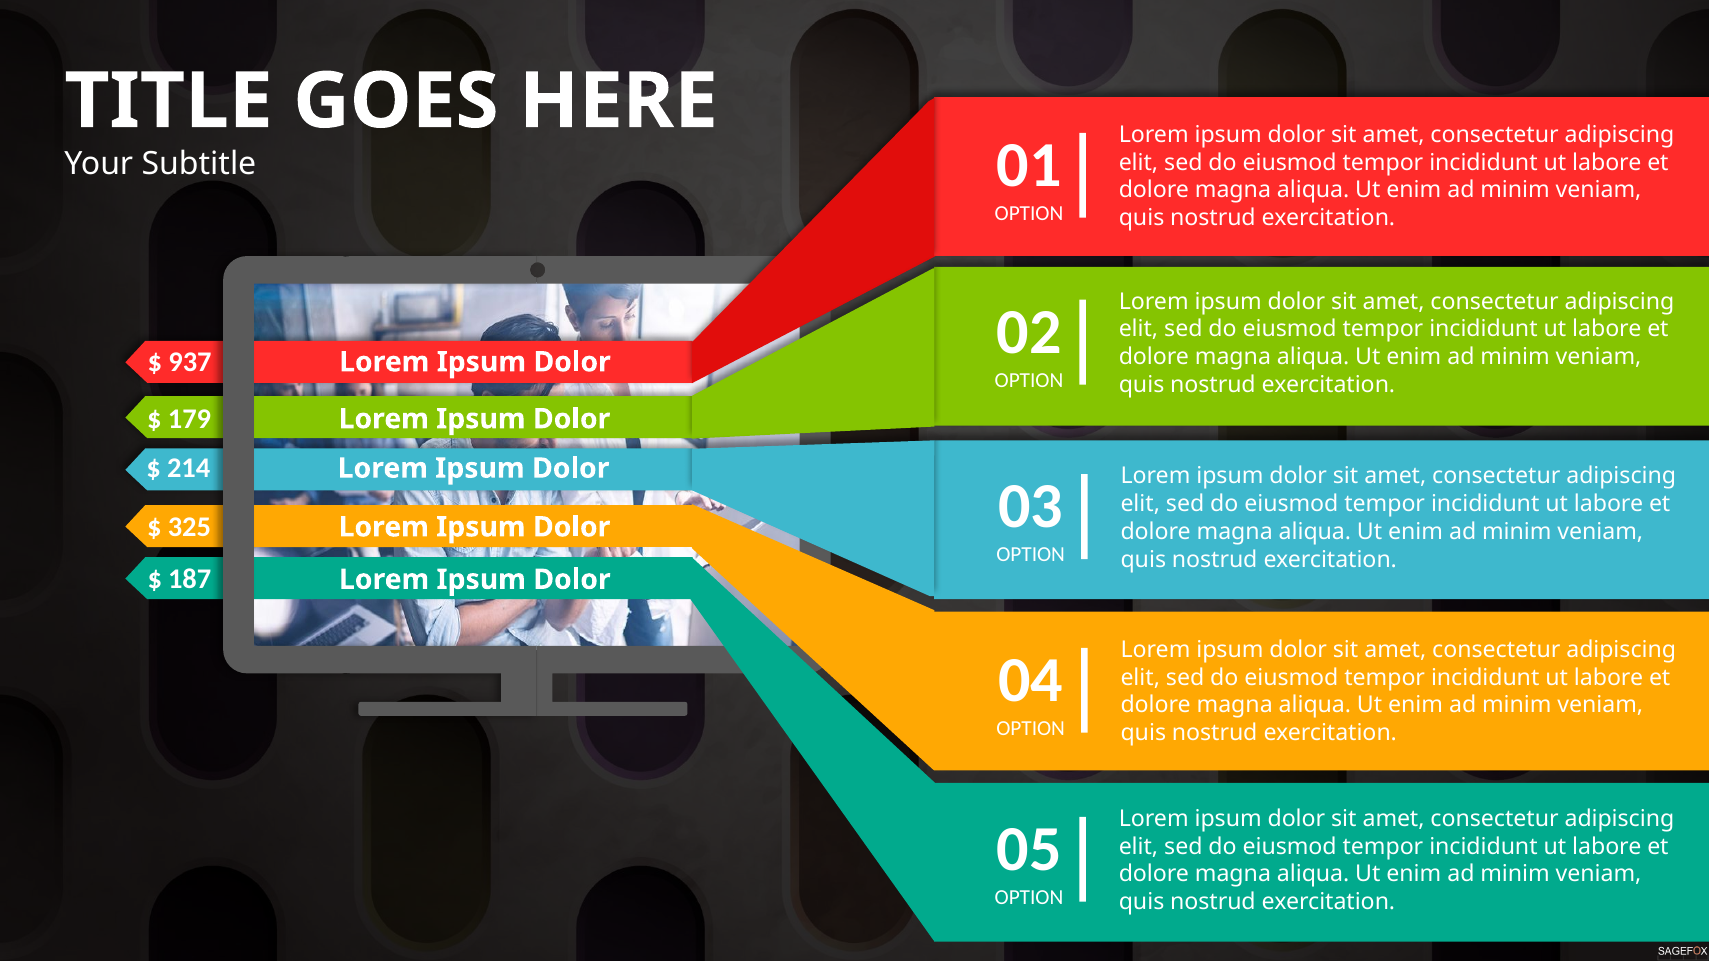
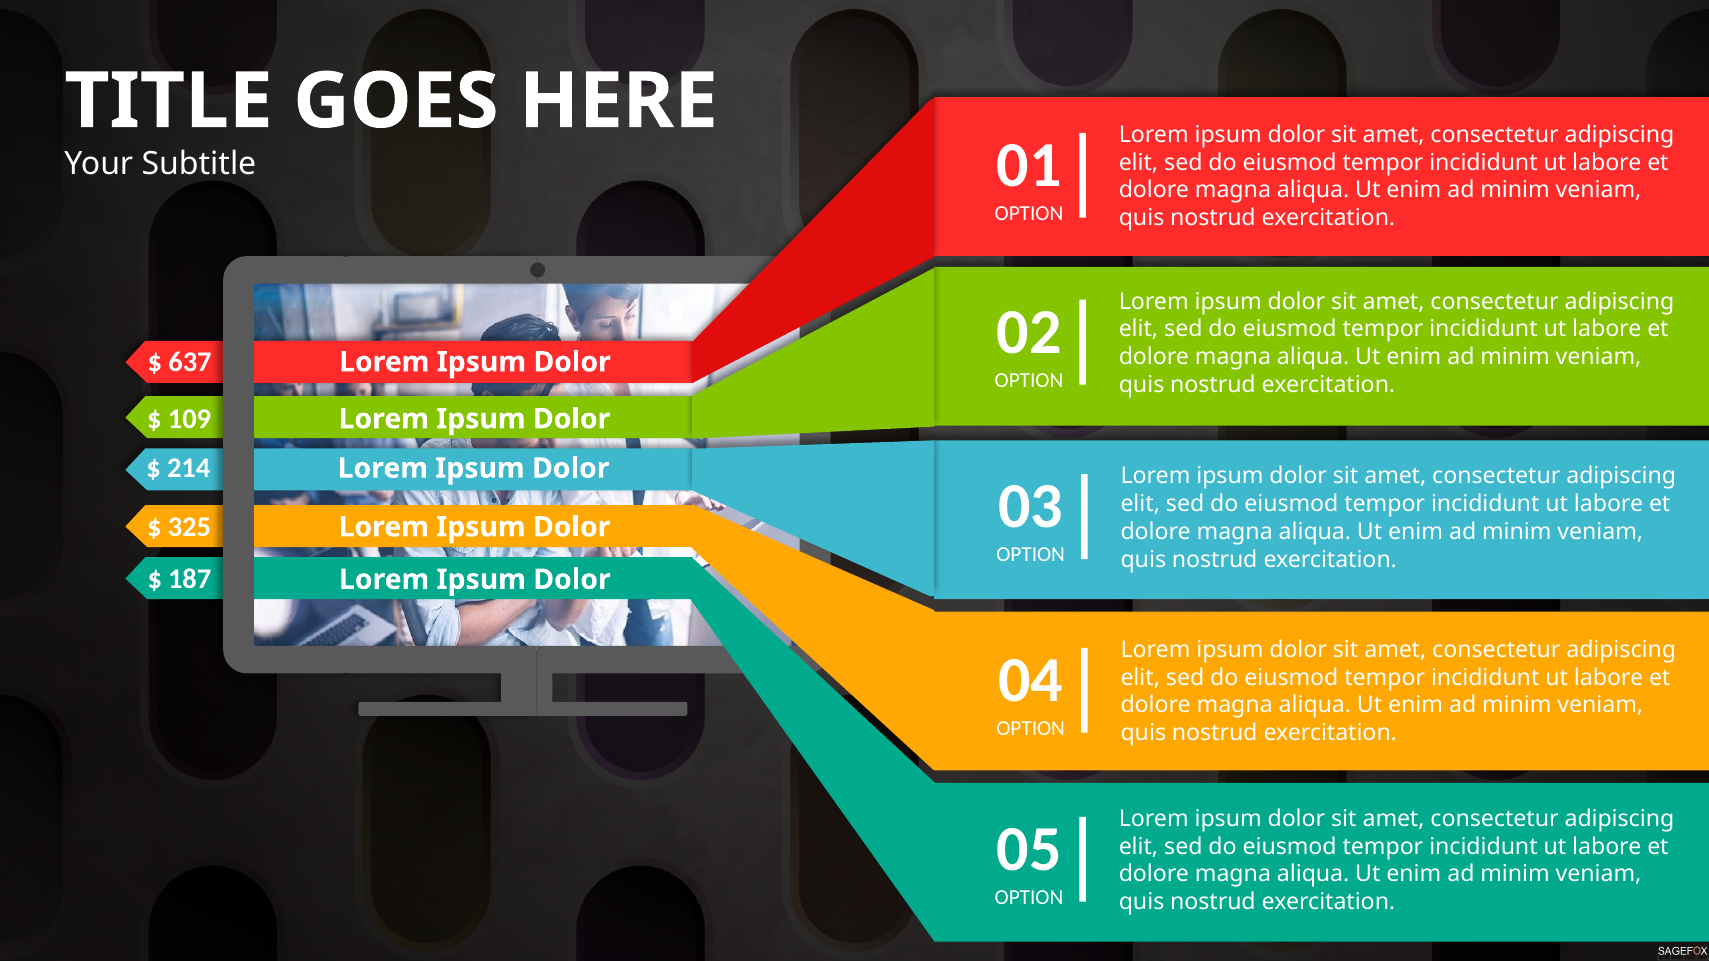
937: 937 -> 637
179: 179 -> 109
